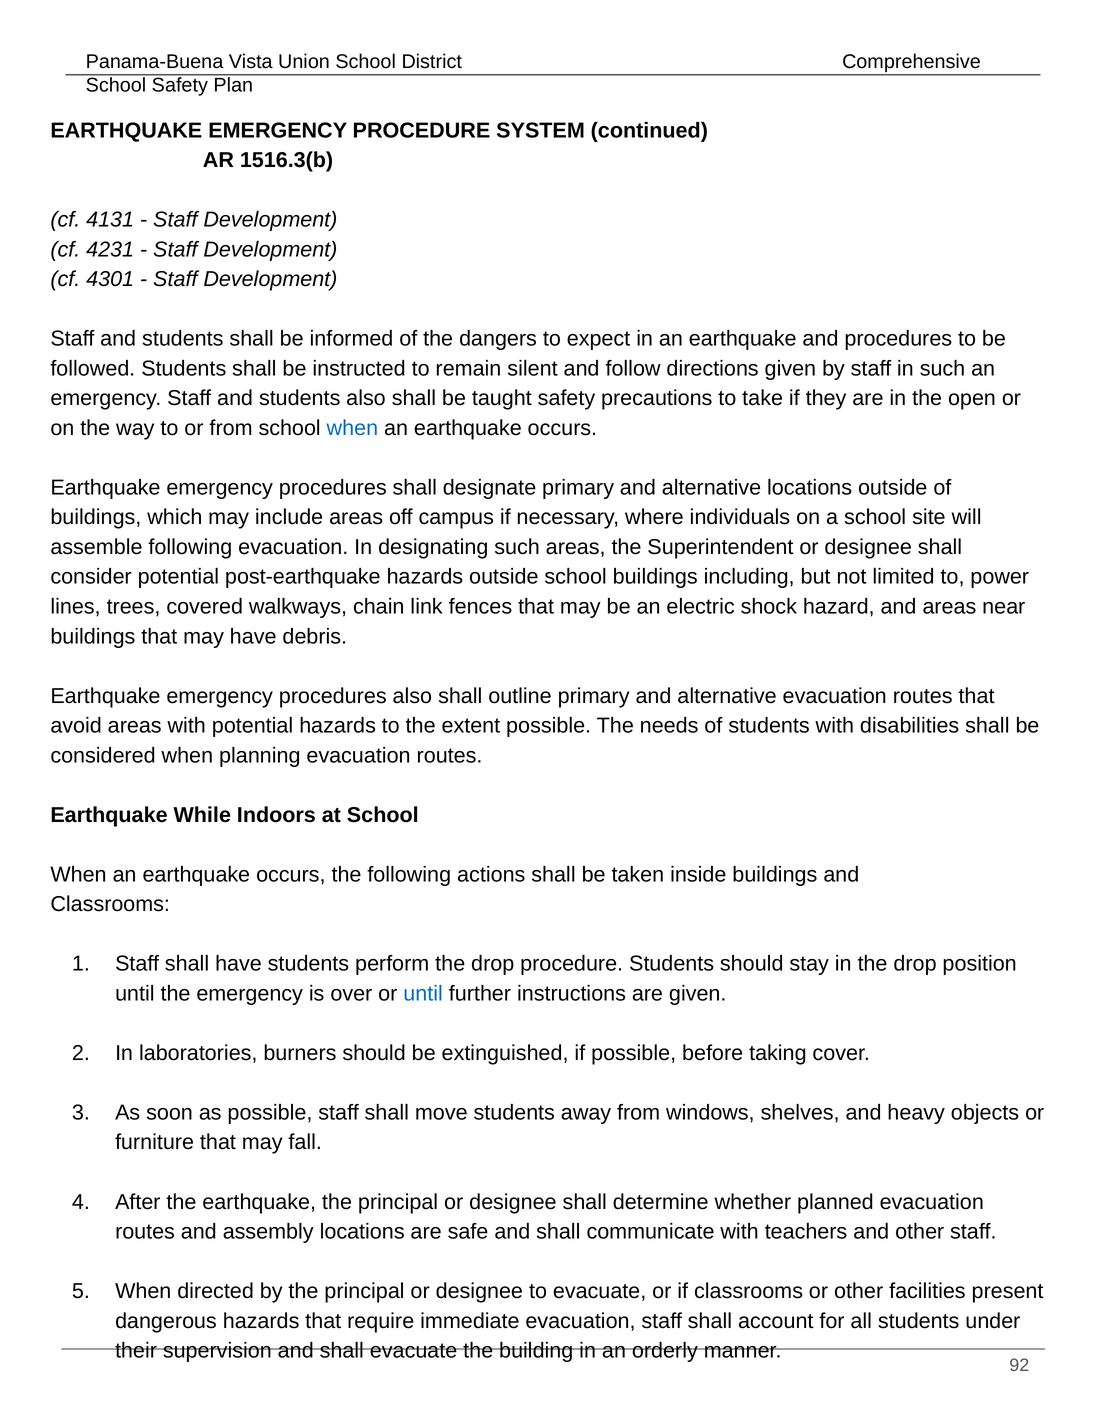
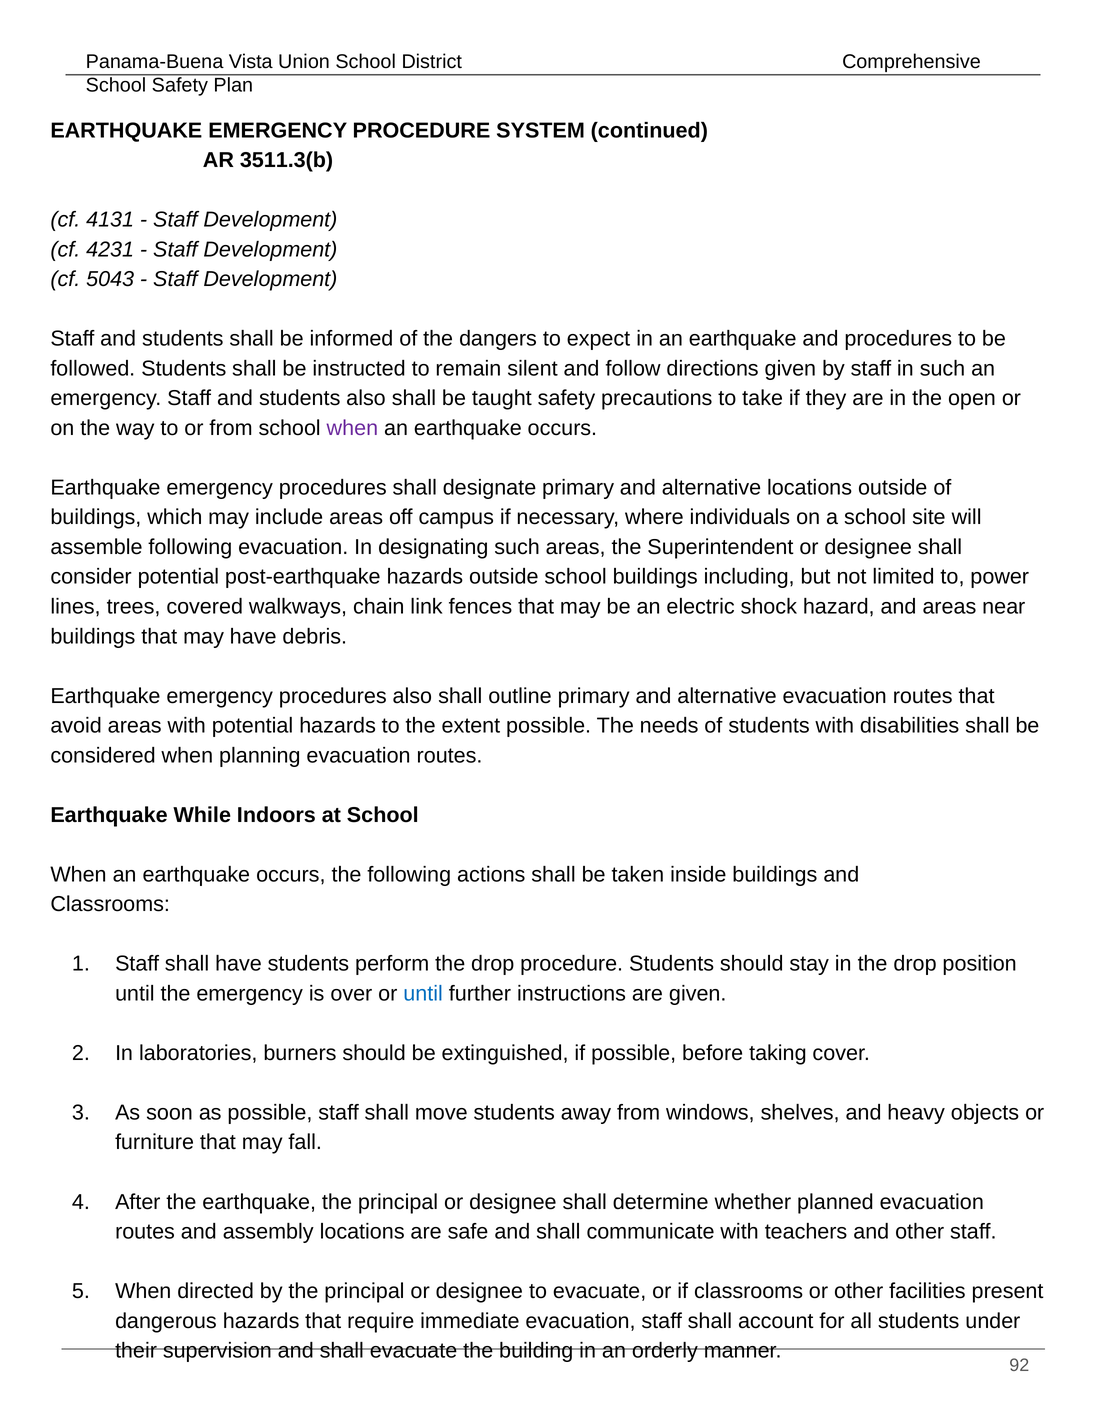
1516.3(b: 1516.3(b -> 3511.3(b
4301: 4301 -> 5043
when at (352, 428) colour: blue -> purple
